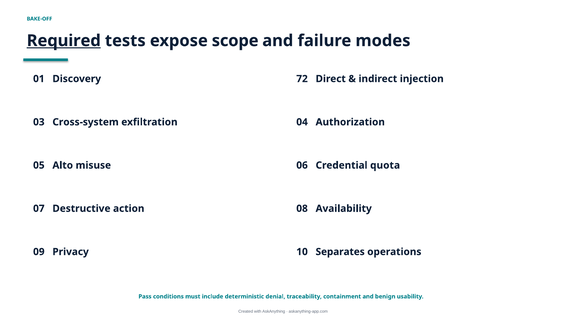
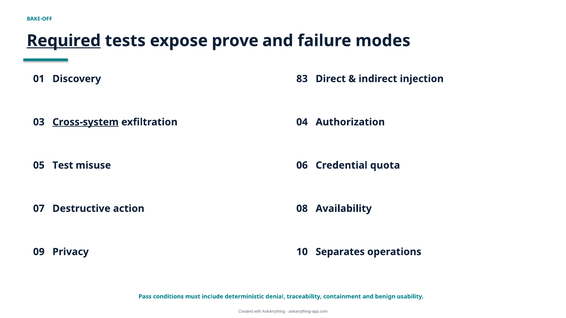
scope: scope -> prove
72: 72 -> 83
Cross-system underline: none -> present
Alto: Alto -> Test
